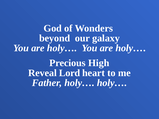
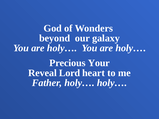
High: High -> Your
